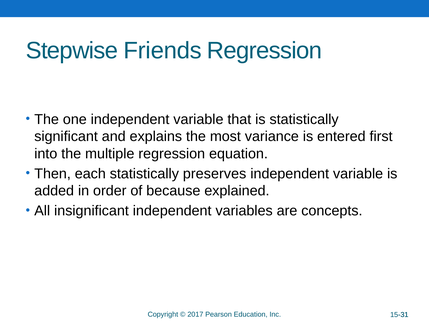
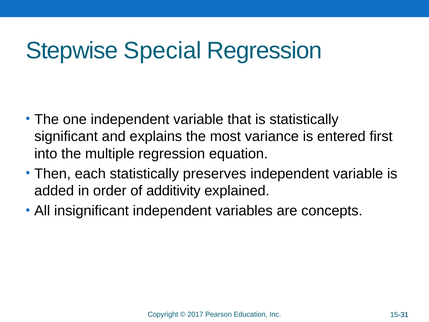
Friends: Friends -> Special
because: because -> additivity
